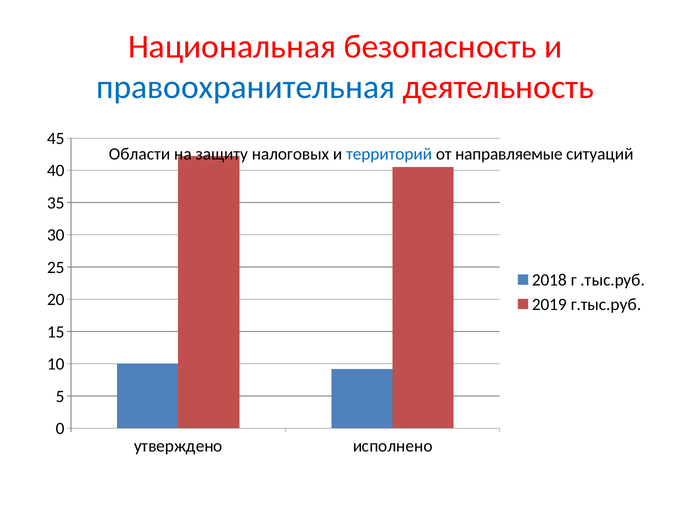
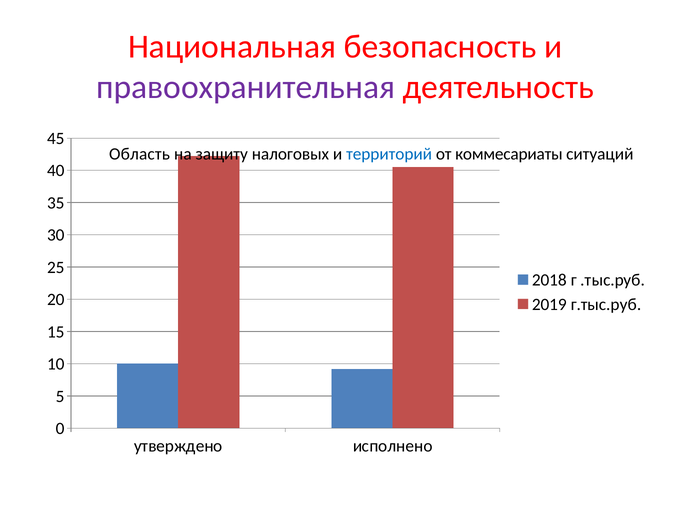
правоохранительная colour: blue -> purple
Области: Области -> Область
направляемые: направляемые -> коммесариаты
